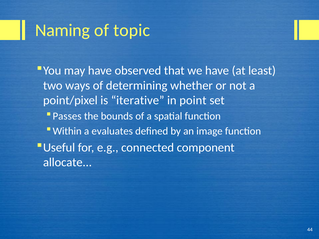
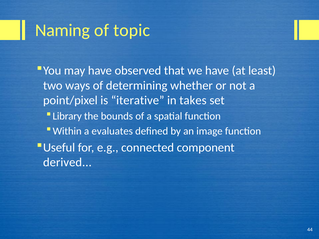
point: point -> takes
Passes: Passes -> Library
allocate: allocate -> derived
